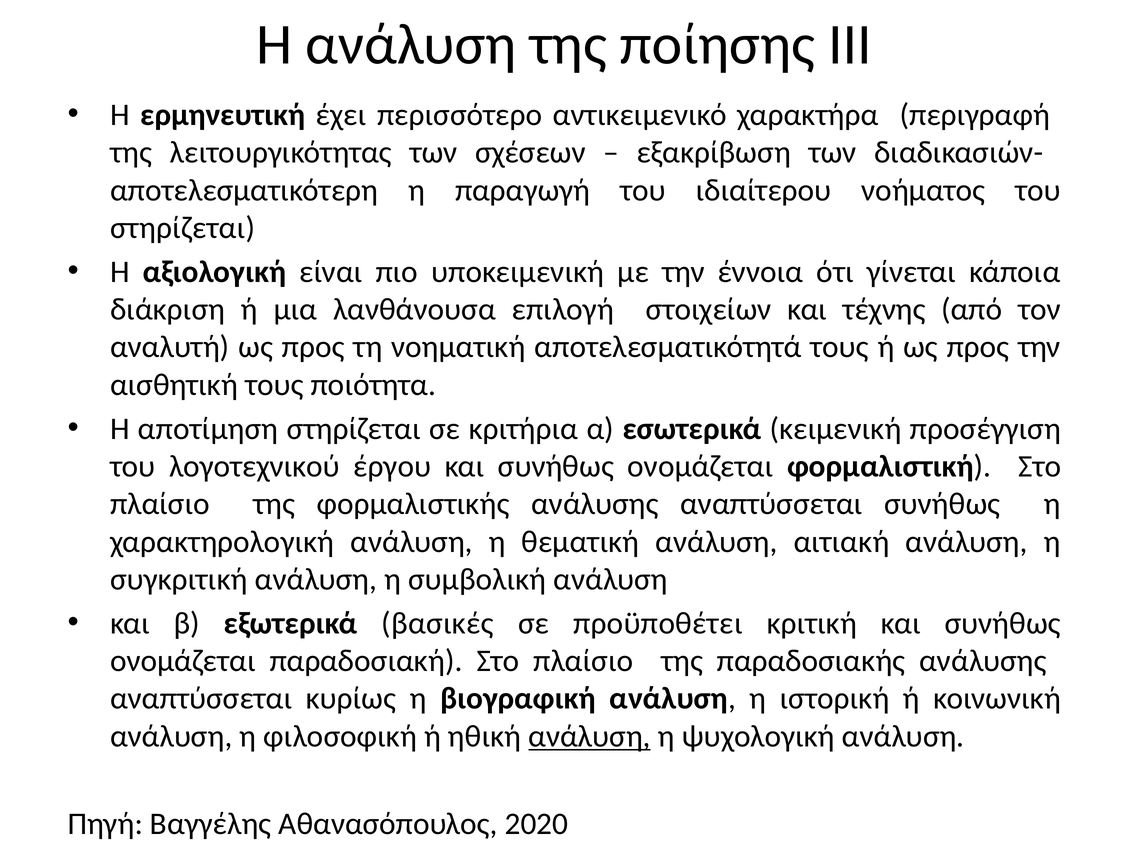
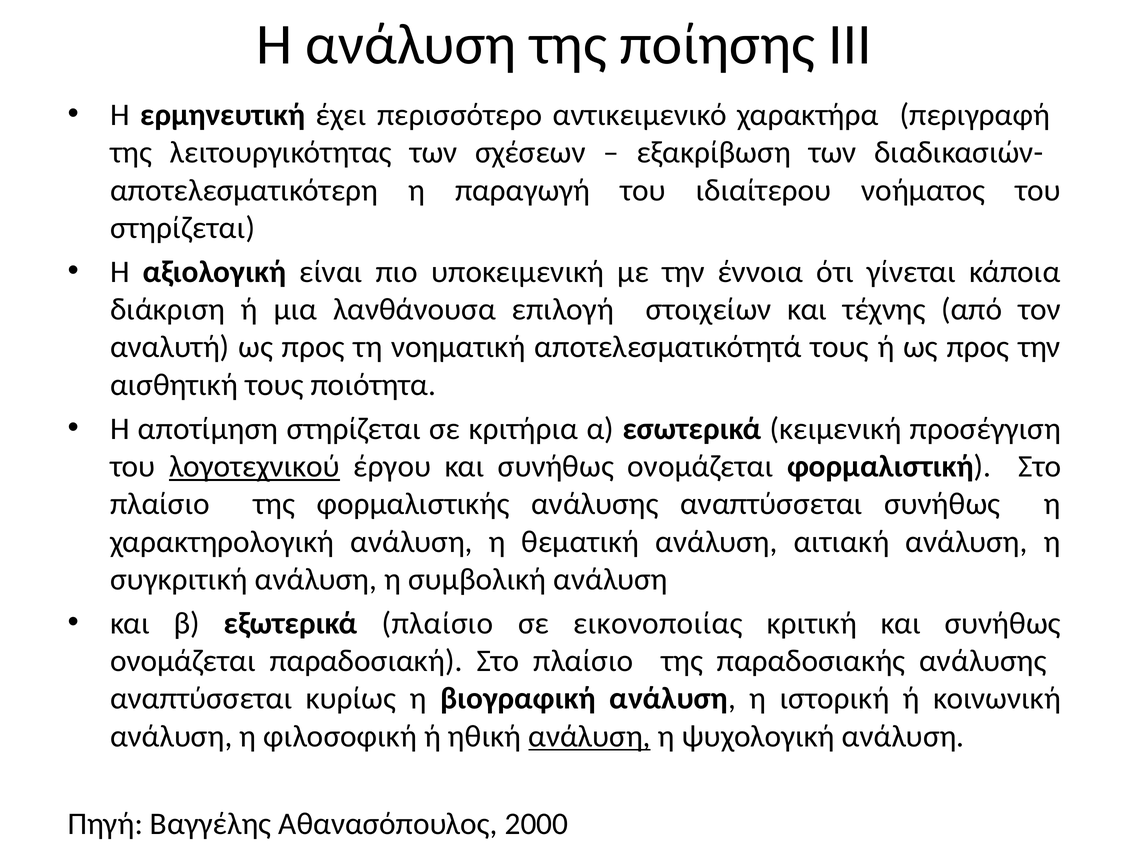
λογοτεχνικού underline: none -> present
εξωτερικά βασικές: βασικές -> πλαίσιο
προϋποθέτει: προϋποθέτει -> εικονοποιίας
2020: 2020 -> 2000
